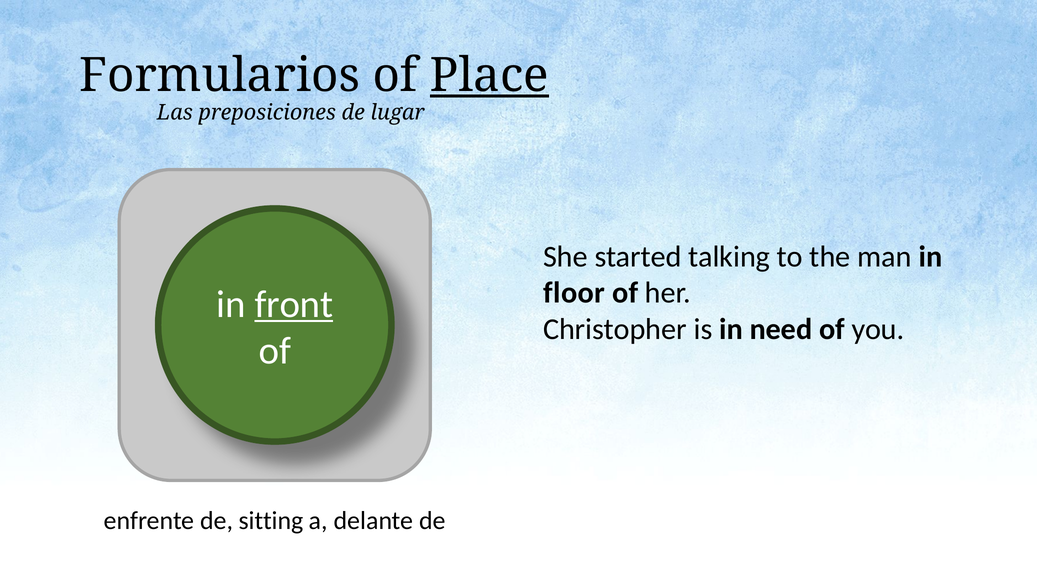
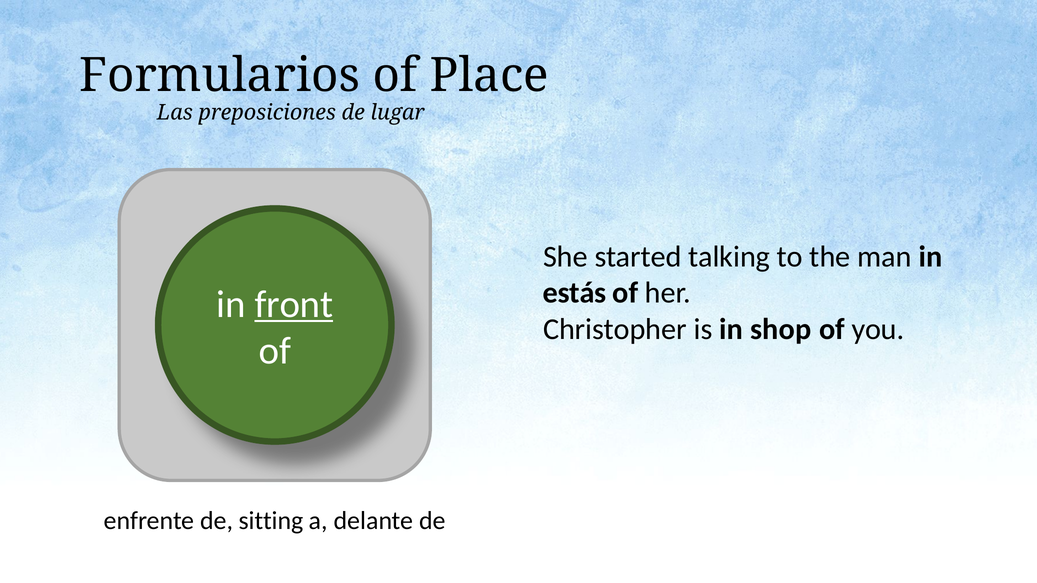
Place underline: present -> none
floor: floor -> estás
need: need -> shop
